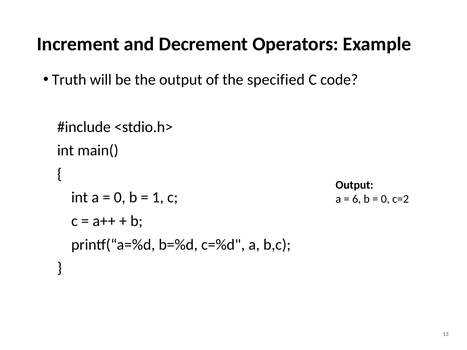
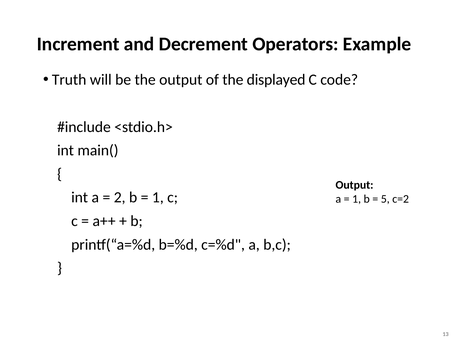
specified: specified -> displayed
0 at (120, 198): 0 -> 2
6 at (357, 199): 6 -> 1
0 at (385, 199): 0 -> 5
